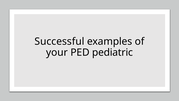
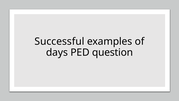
your: your -> days
pediatric: pediatric -> question
